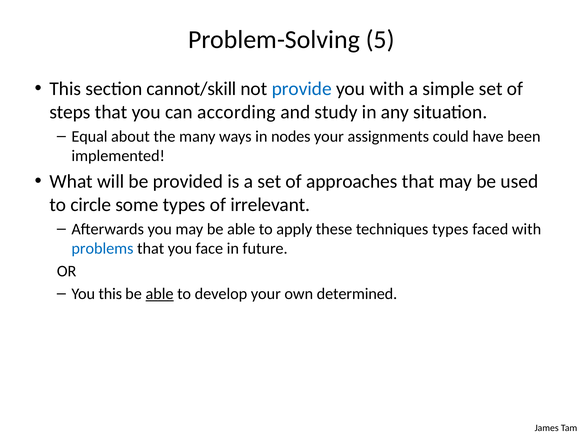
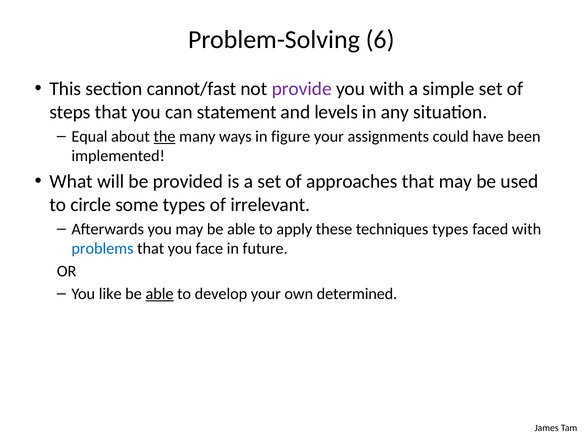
5: 5 -> 6
cannot/skill: cannot/skill -> cannot/fast
provide colour: blue -> purple
according: according -> statement
study: study -> levels
the underline: none -> present
nodes: nodes -> figure
You this: this -> like
